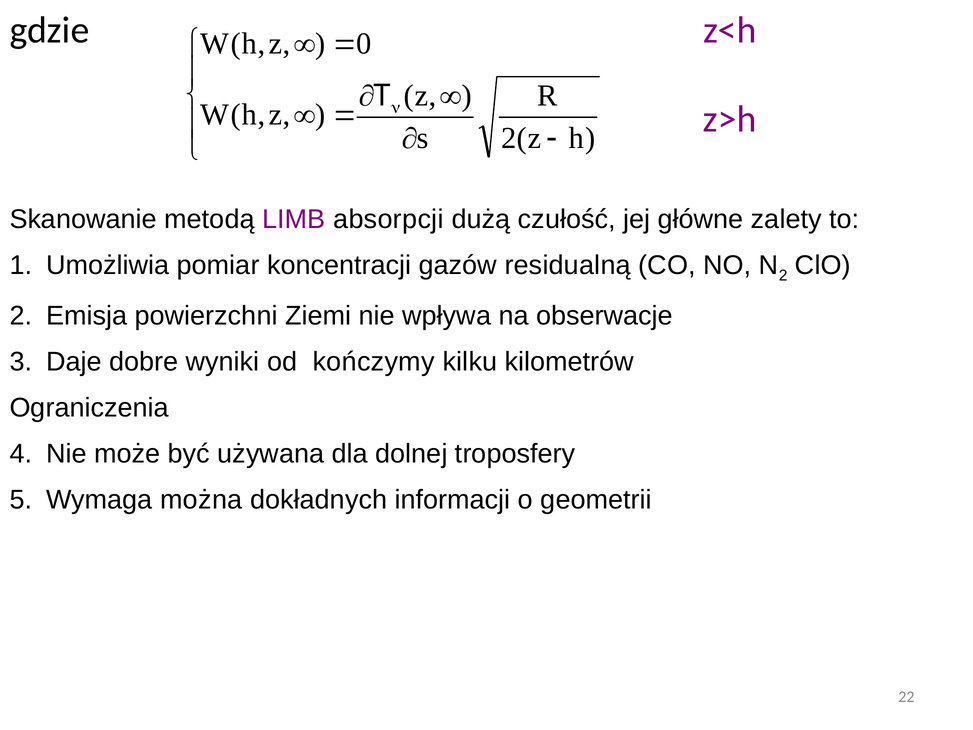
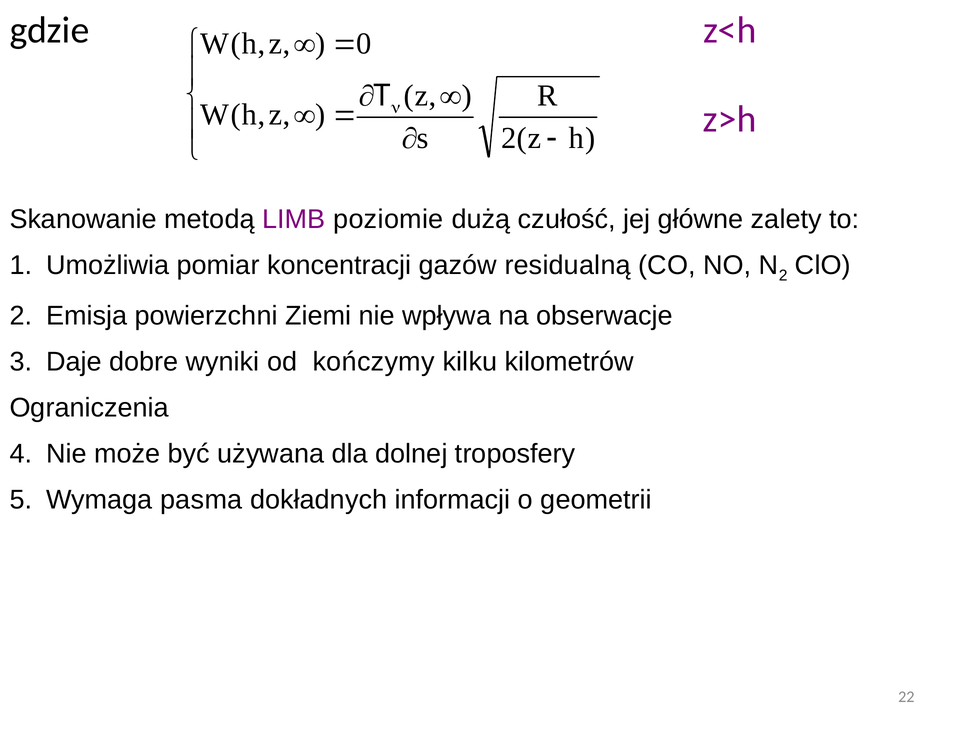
absorpcji: absorpcji -> poziomie
można: można -> pasma
